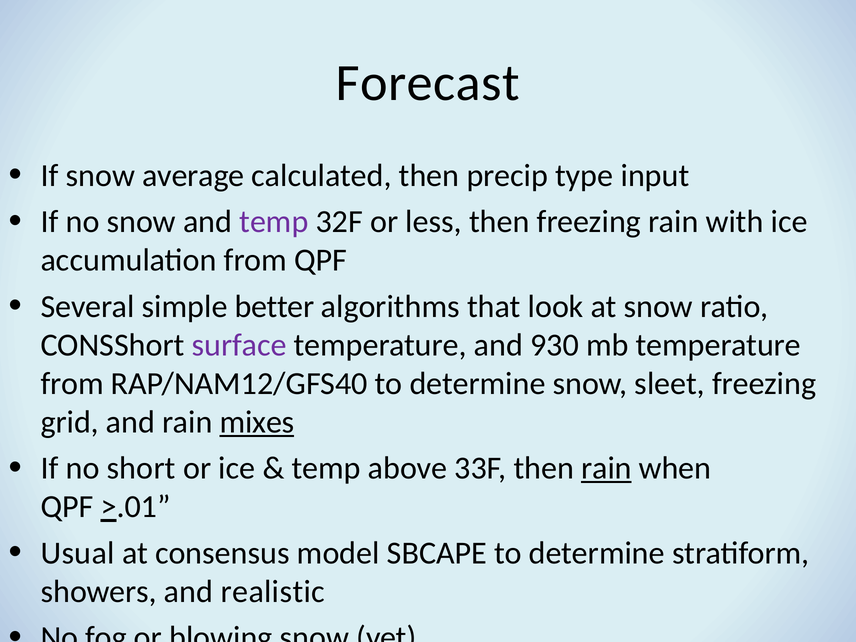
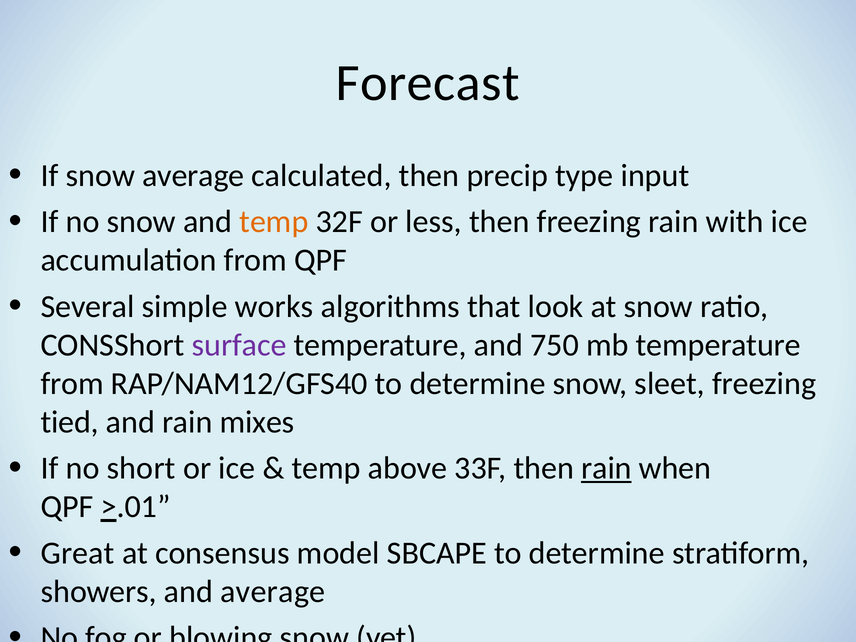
temp at (274, 222) colour: purple -> orange
better: better -> works
930: 930 -> 750
grid: grid -> tied
mixes underline: present -> none
Usual: Usual -> Great
and realistic: realistic -> average
